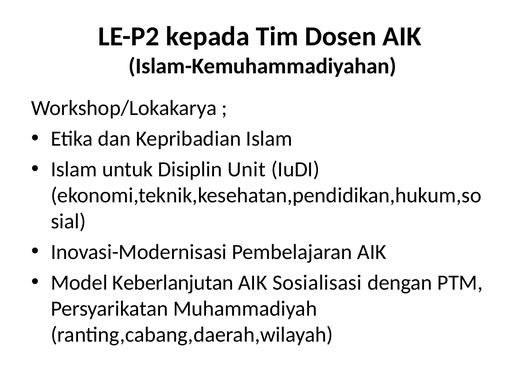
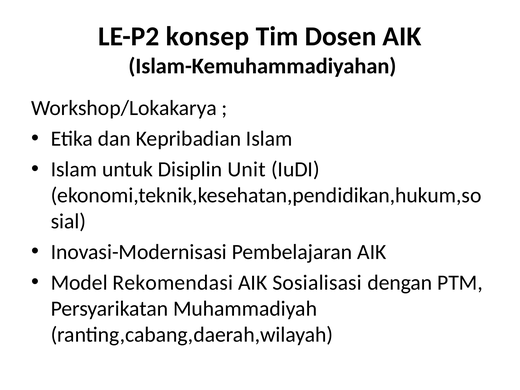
kepada: kepada -> konsep
Keberlanjutan: Keberlanjutan -> Rekomendasi
